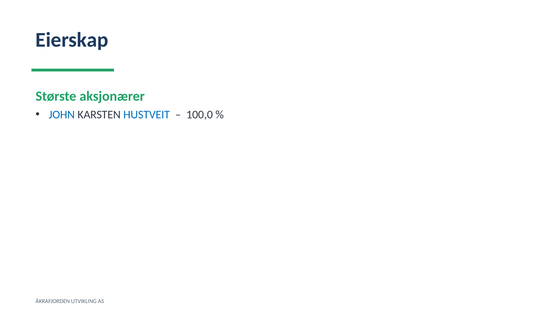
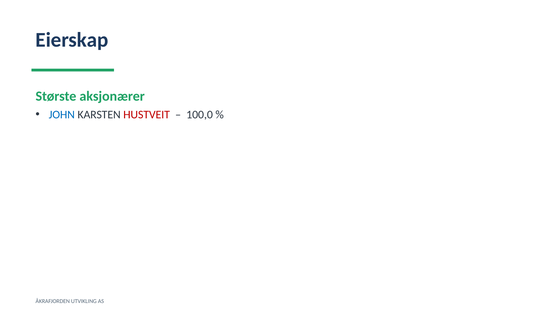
HUSTVEIT colour: blue -> red
